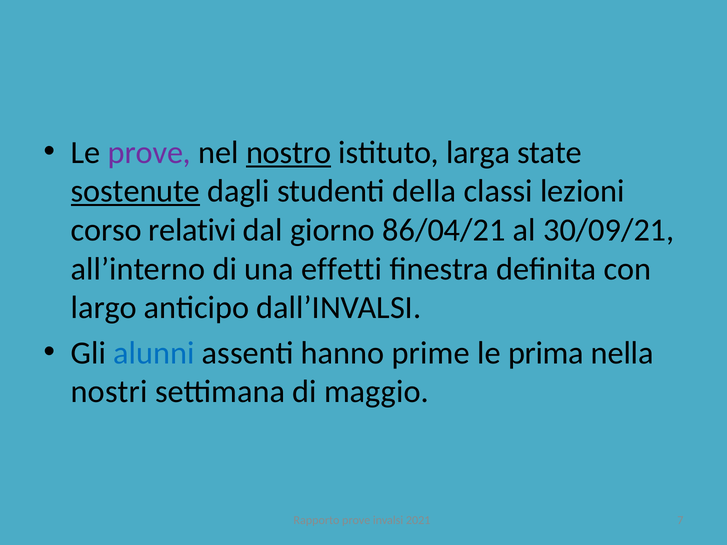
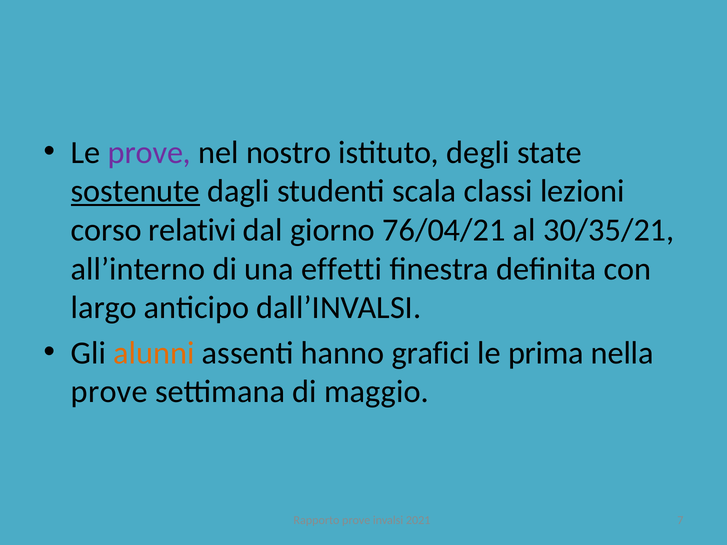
nostro underline: present -> none
larga: larga -> degli
della: della -> scala
86/04/21: 86/04/21 -> 76/04/21
30/09/21: 30/09/21 -> 30/35/21
alunni colour: blue -> orange
prime: prime -> grafici
nostri at (109, 392): nostri -> prove
